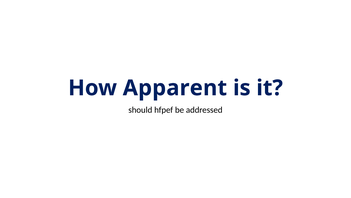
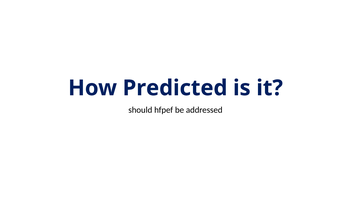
Apparent: Apparent -> Predicted
